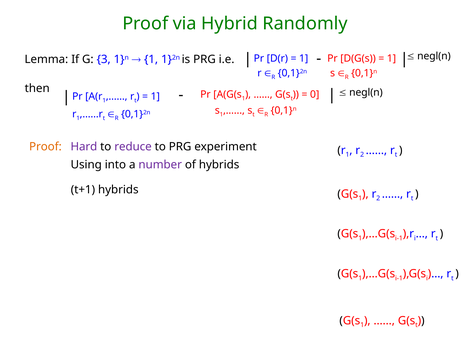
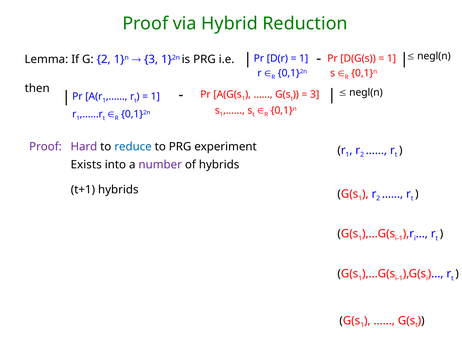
Randomly: Randomly -> Reduction
G 3: 3 -> 2
1 at (151, 60): 1 -> 3
0 at (315, 95): 0 -> 3
Proof at (45, 147) colour: orange -> purple
reduce colour: purple -> blue
Using: Using -> Exists
